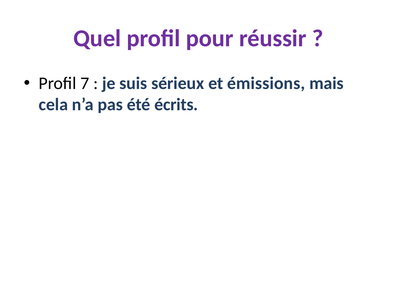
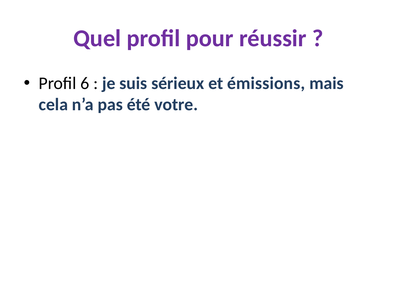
7: 7 -> 6
écrits: écrits -> votre
